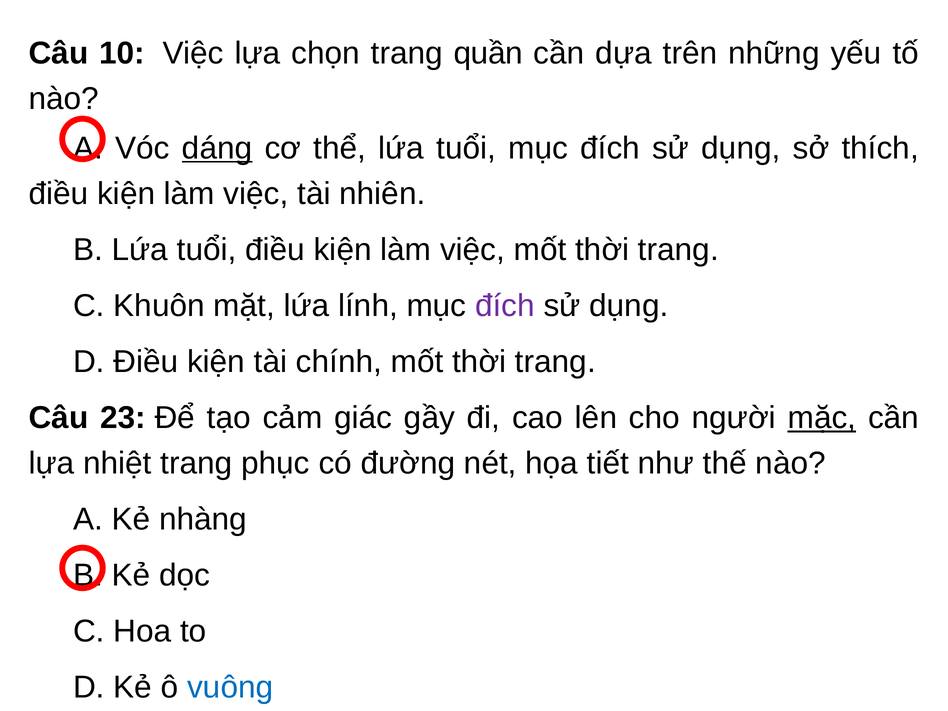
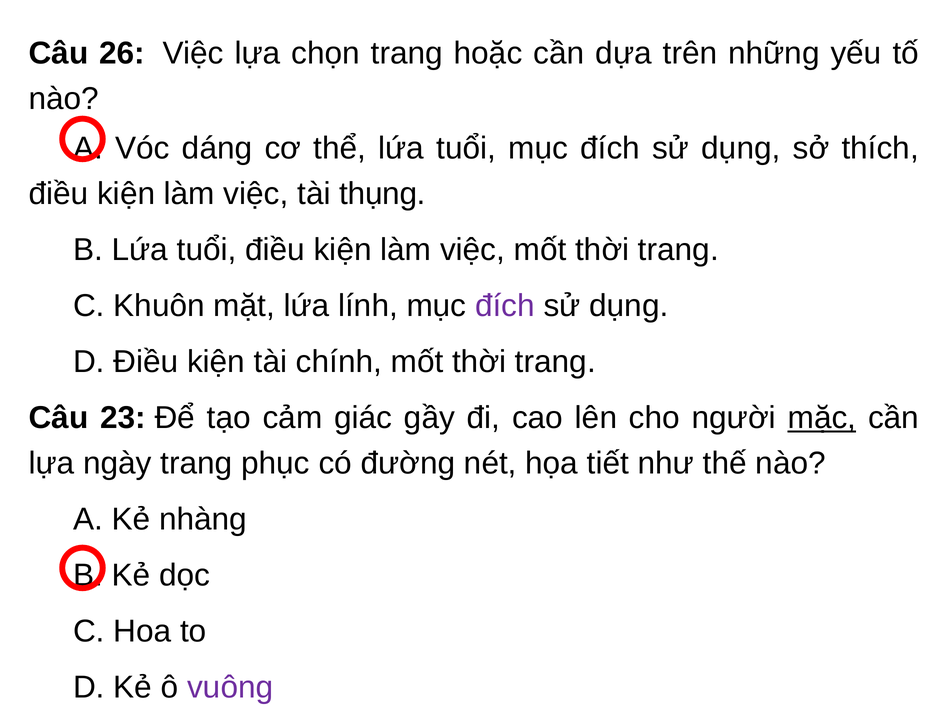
10: 10 -> 26
quần: quần -> hoặc
dáng underline: present -> none
nhiên: nhiên -> thụng
nhiệt: nhiệt -> ngày
vuông colour: blue -> purple
